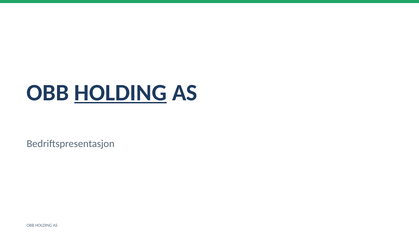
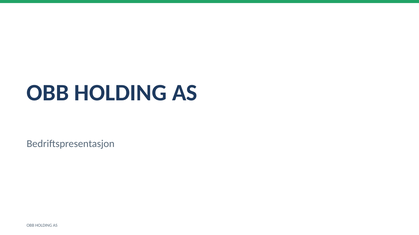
HOLDING at (121, 93) underline: present -> none
